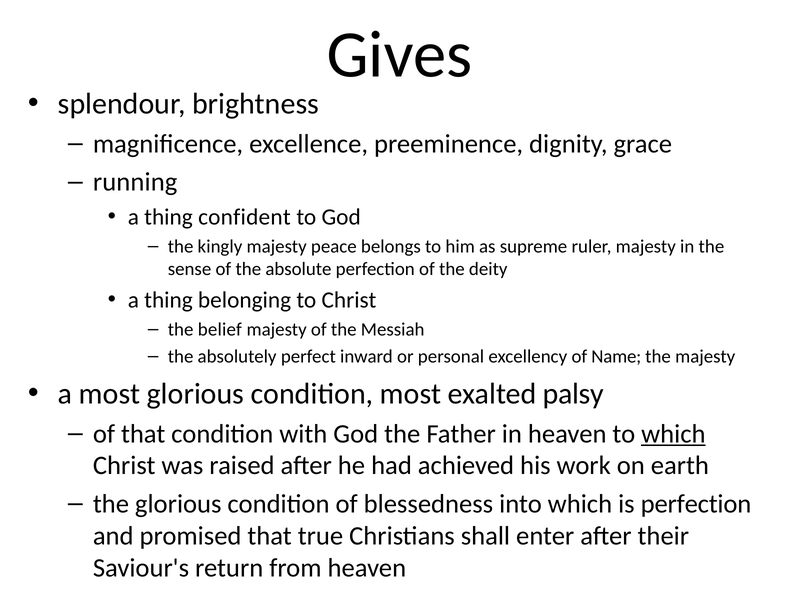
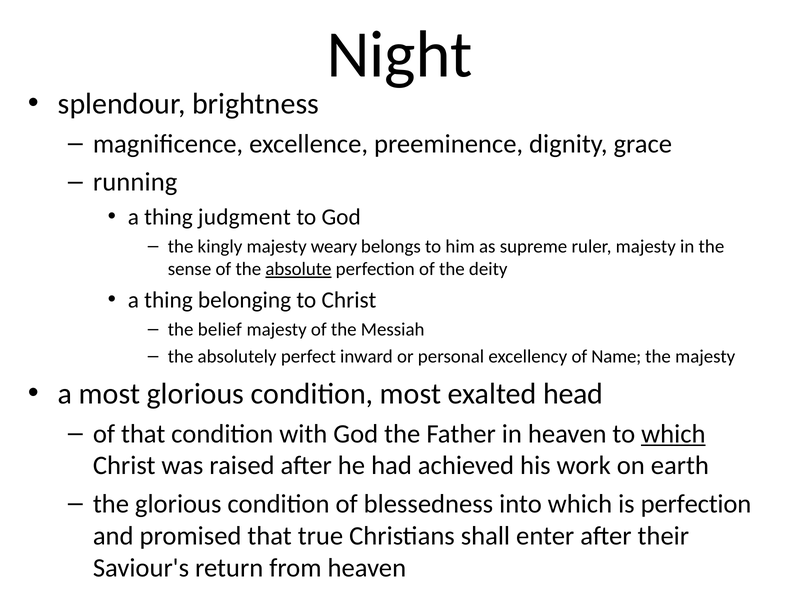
Gives: Gives -> Night
confident: confident -> judgment
peace: peace -> weary
absolute underline: none -> present
palsy: palsy -> head
